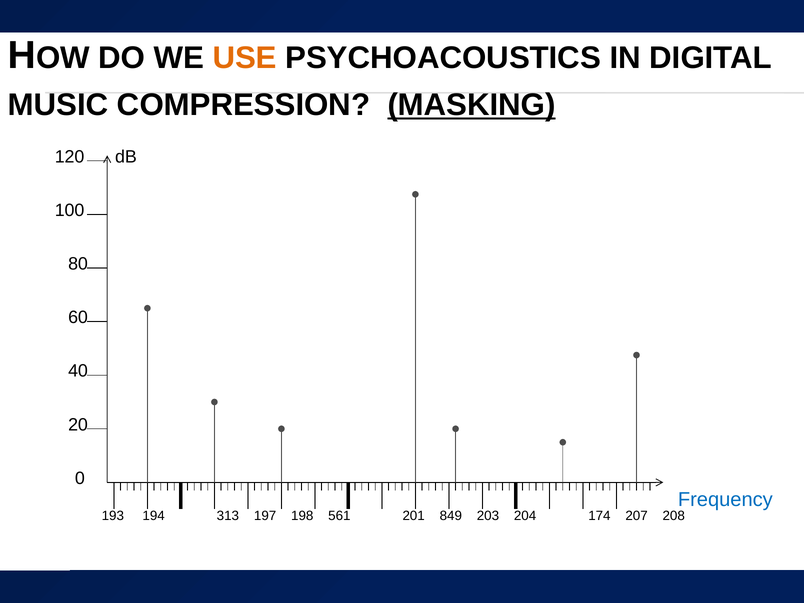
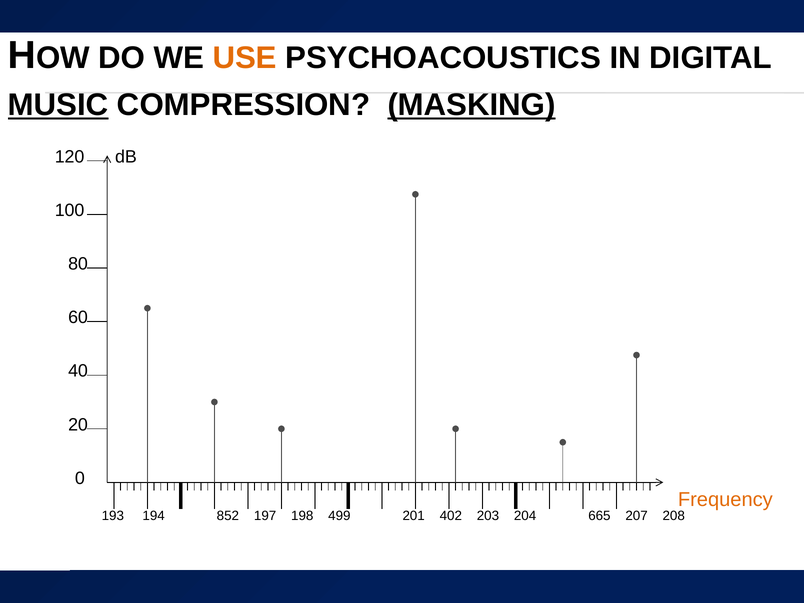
MUSIC underline: none -> present
Frequency colour: blue -> orange
313: 313 -> 852
561: 561 -> 499
849: 849 -> 402
174: 174 -> 665
